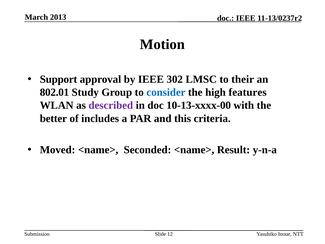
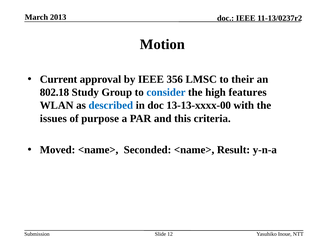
Support: Support -> Current
302: 302 -> 356
802.01: 802.01 -> 802.18
described colour: purple -> blue
10-13-xxxx-00: 10-13-xxxx-00 -> 13-13-xxxx-00
better: better -> issues
includes: includes -> purpose
